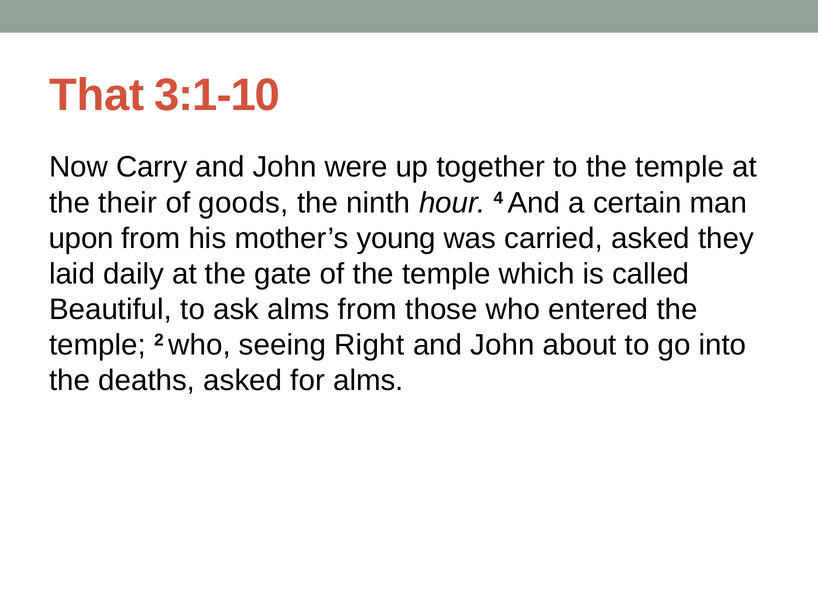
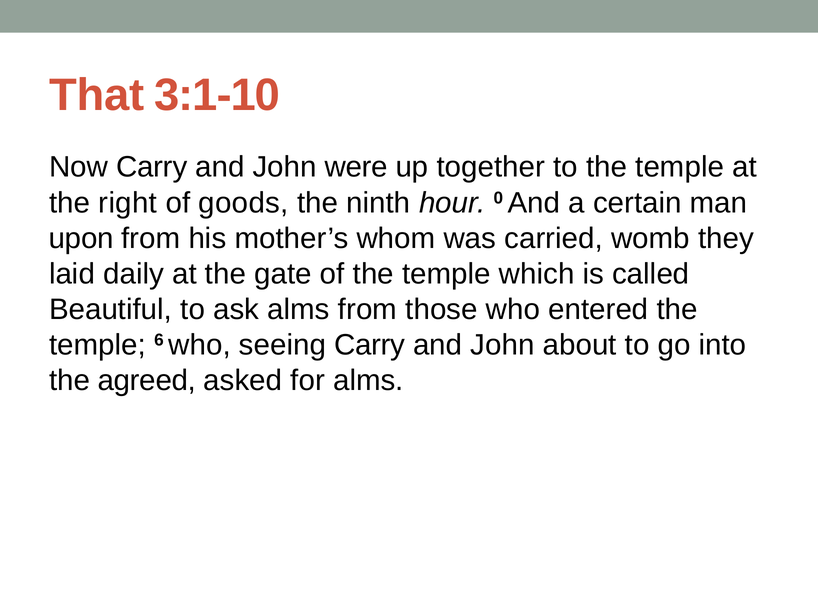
their: their -> right
4: 4 -> 0
young: young -> whom
carried asked: asked -> womb
2: 2 -> 6
seeing Right: Right -> Carry
deaths: deaths -> agreed
